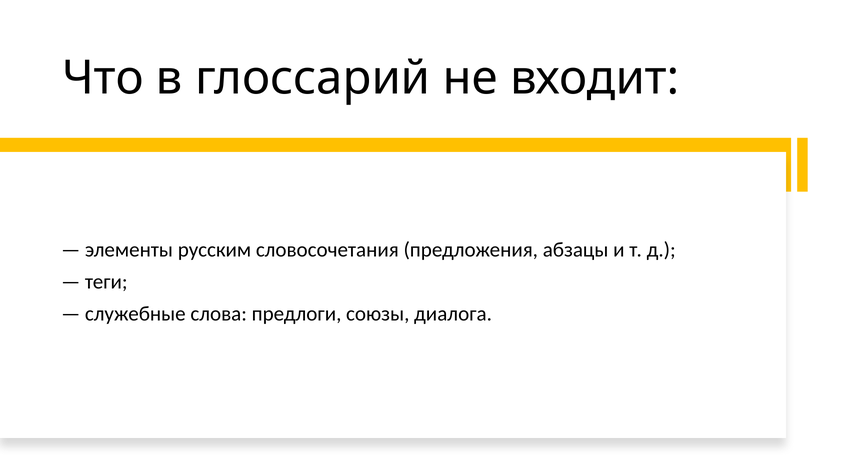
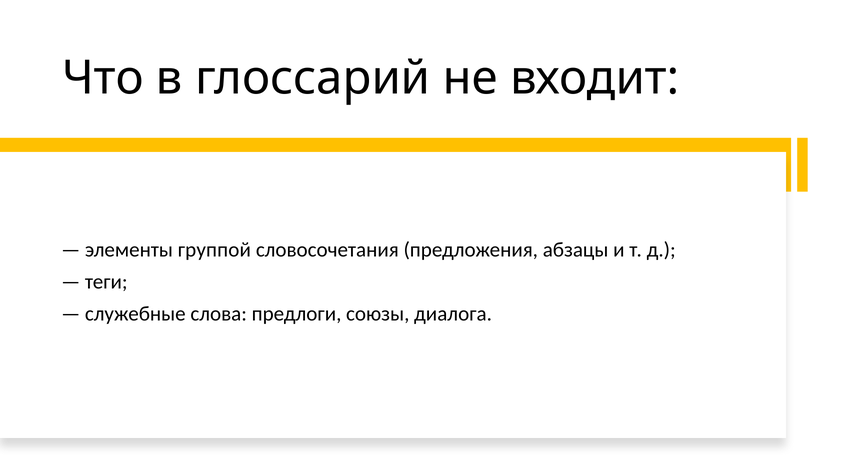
русским: русским -> группой
